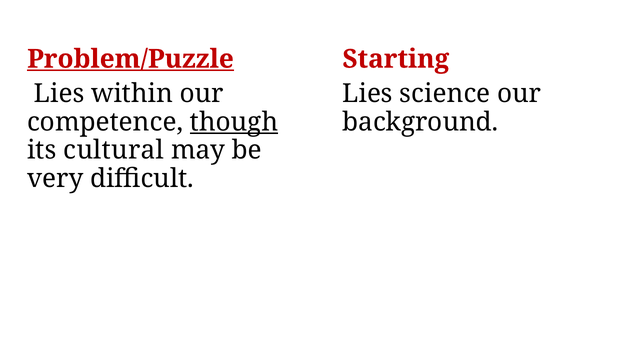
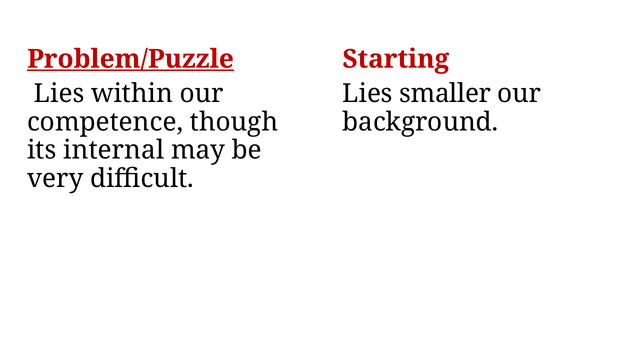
science: science -> smaller
though underline: present -> none
cultural: cultural -> internal
